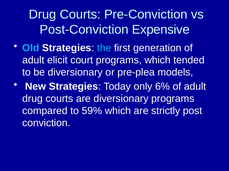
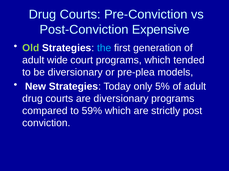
Old colour: light blue -> light green
elicit: elicit -> wide
6%: 6% -> 5%
